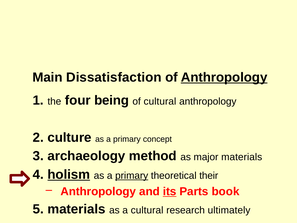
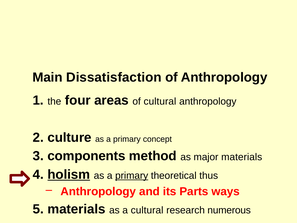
Anthropology at (224, 77) underline: present -> none
being: being -> areas
archaeology: archaeology -> components
their: their -> thus
its underline: present -> none
book: book -> ways
ultimately: ultimately -> numerous
